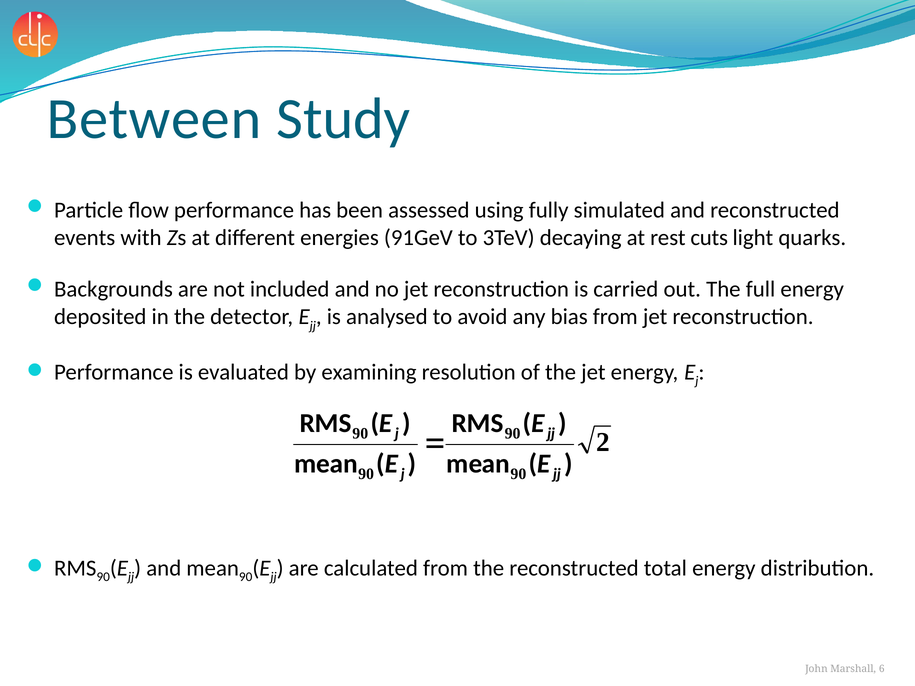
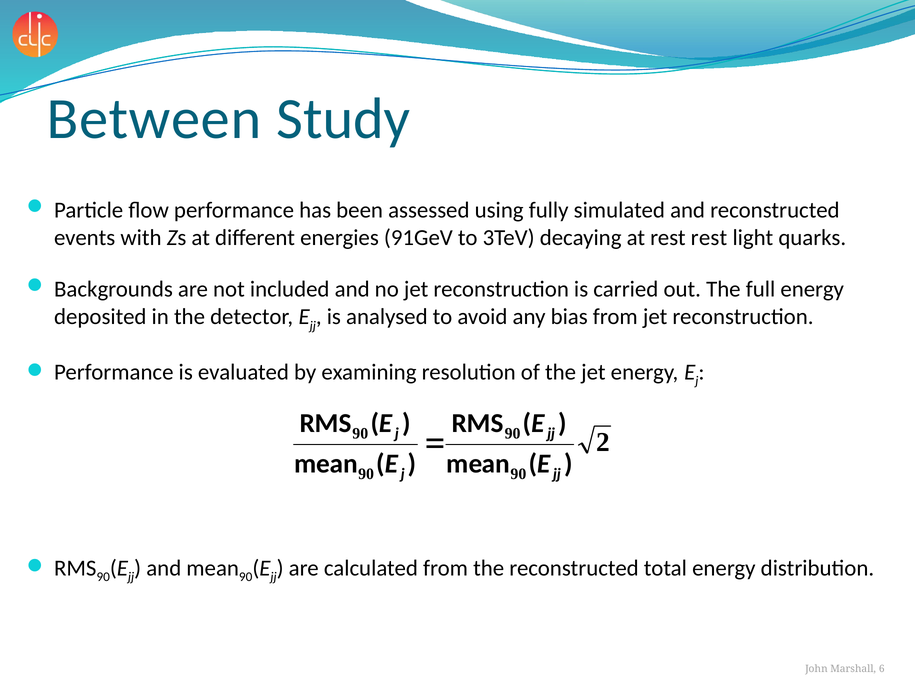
rest cuts: cuts -> rest
